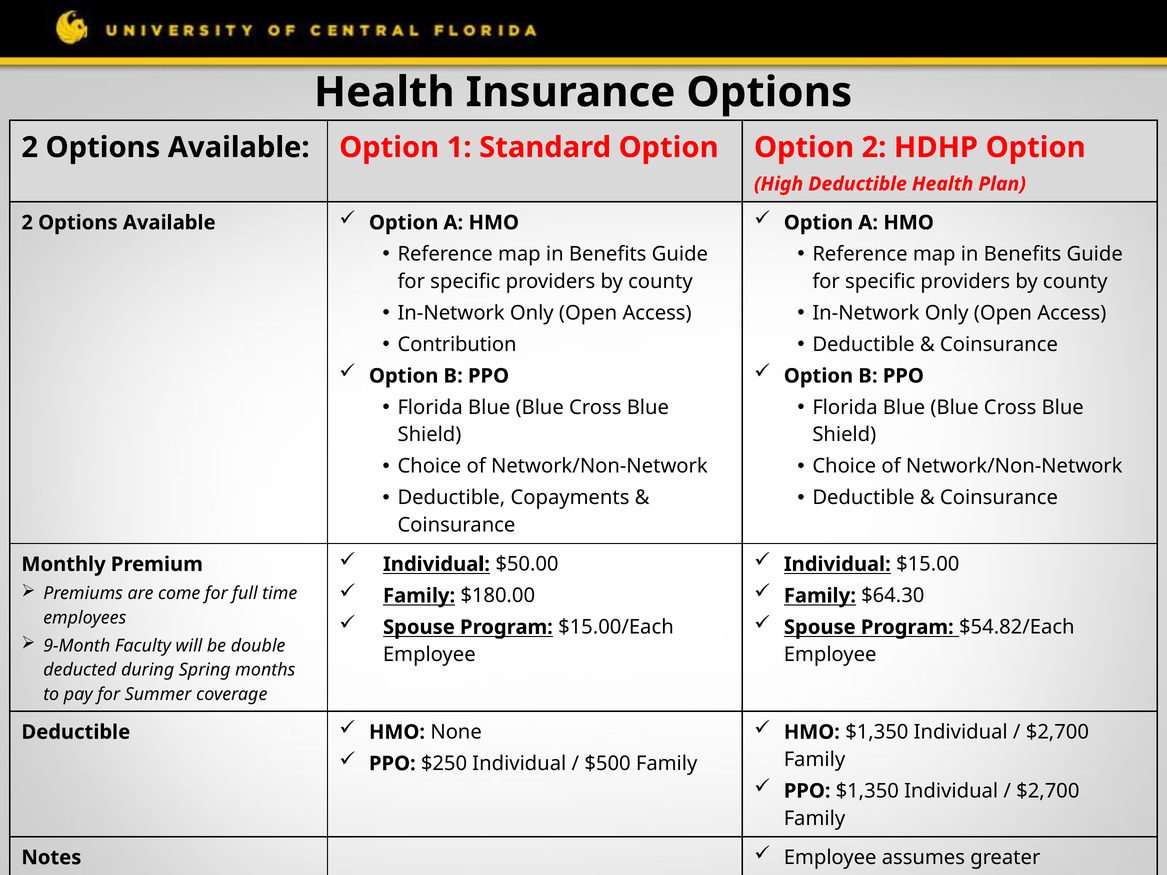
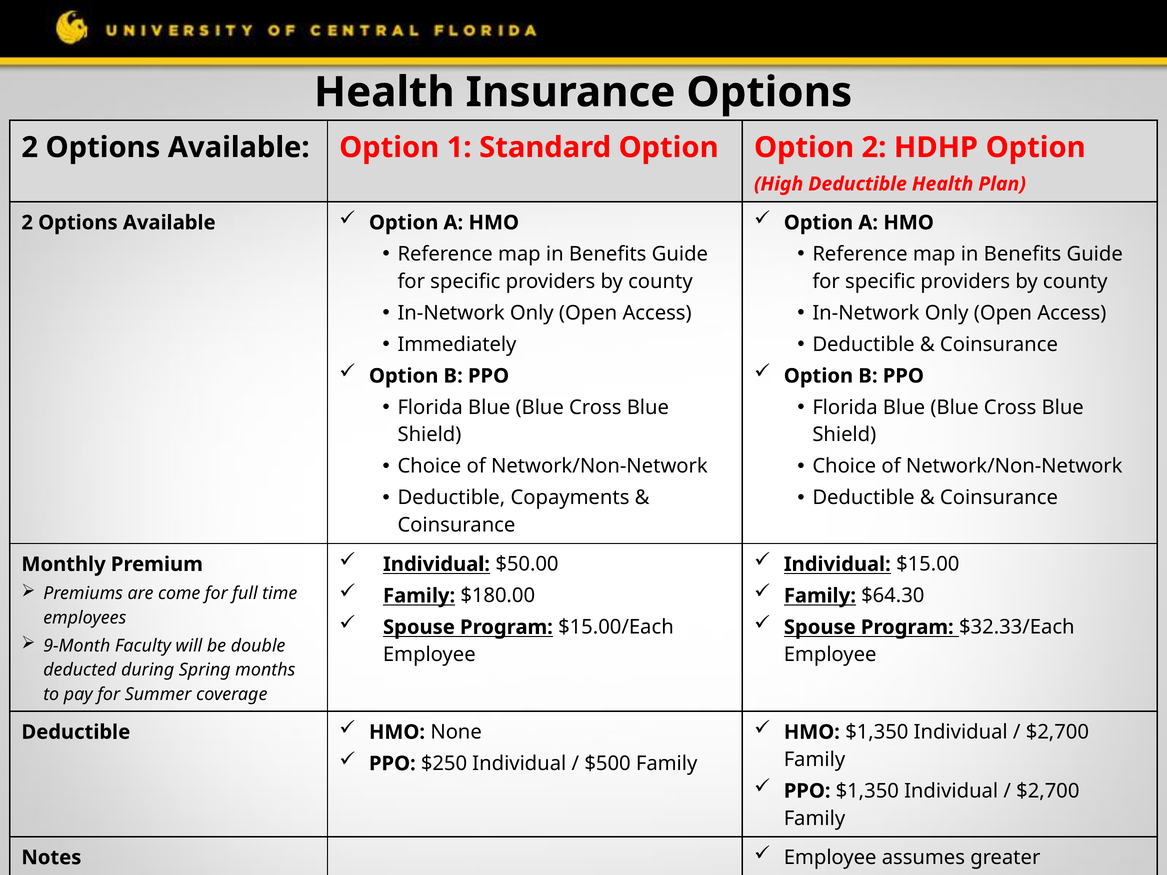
Contribution: Contribution -> Immediately
$54.82/Each: $54.82/Each -> $32.33/Each
